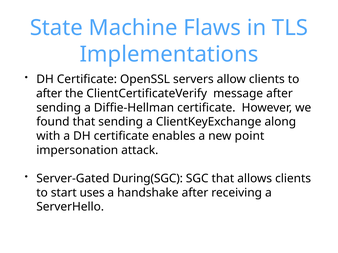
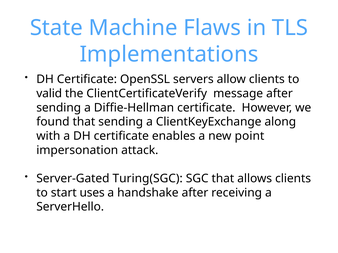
after at (49, 94): after -> valid
During(SGC: During(SGC -> Turing(SGC
